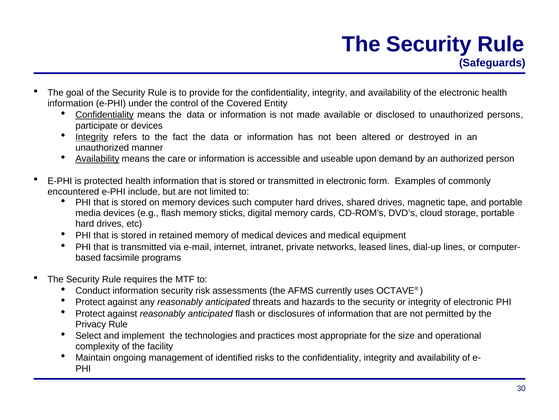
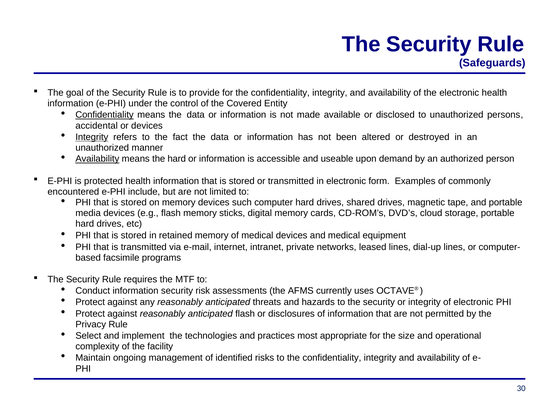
participate: participate -> accidental
the care: care -> hard
